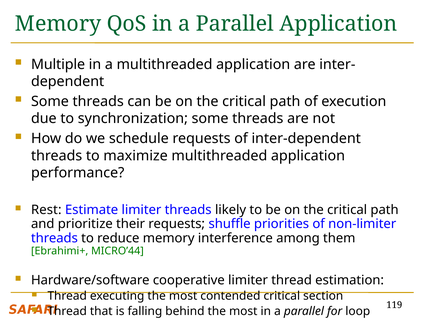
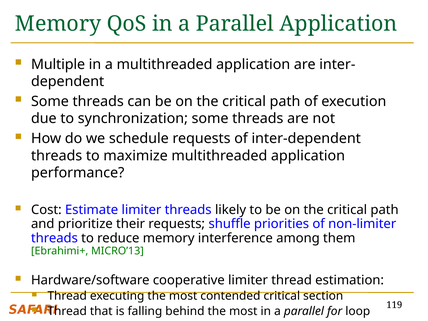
Rest: Rest -> Cost
MICRO’44: MICRO’44 -> MICRO’13
